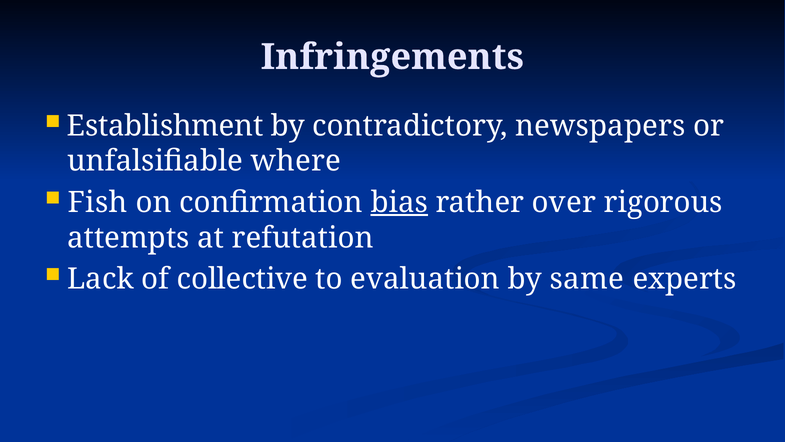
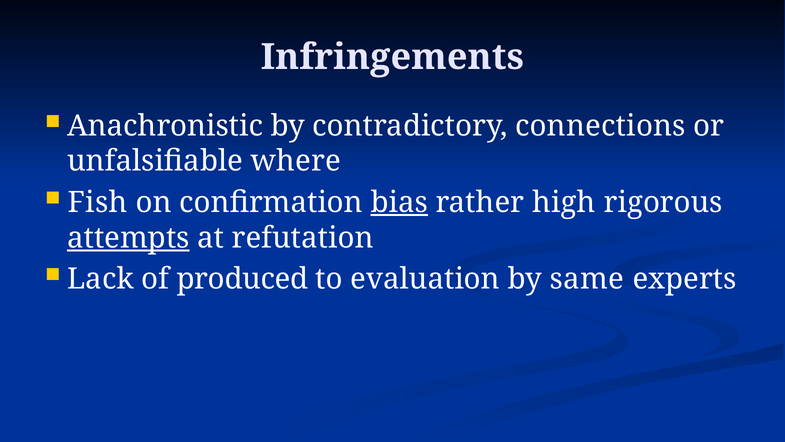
Establishment: Establishment -> Anachronistic
newspapers: newspapers -> connections
over: over -> high
attempts underline: none -> present
collective: collective -> produced
